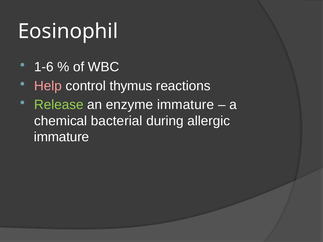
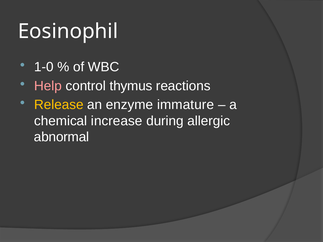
1-6: 1-6 -> 1-0
Release colour: light green -> yellow
bacterial: bacterial -> increase
immature at (62, 137): immature -> abnormal
